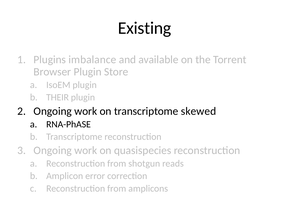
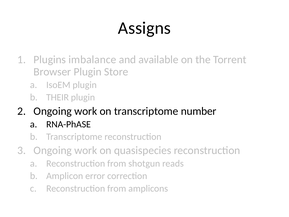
Existing: Existing -> Assigns
skewed: skewed -> number
